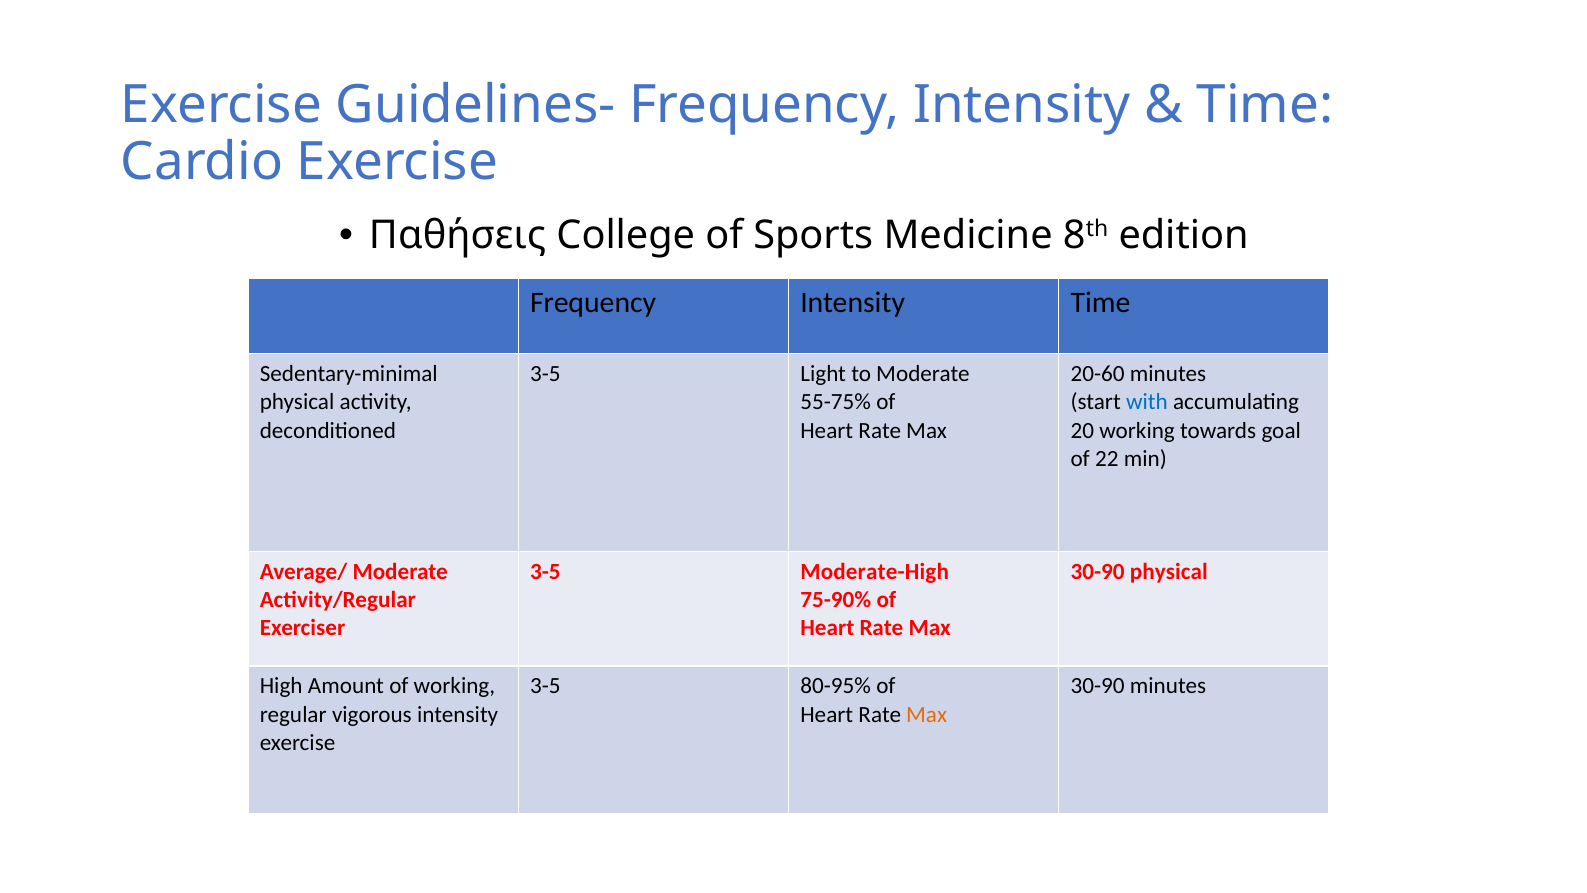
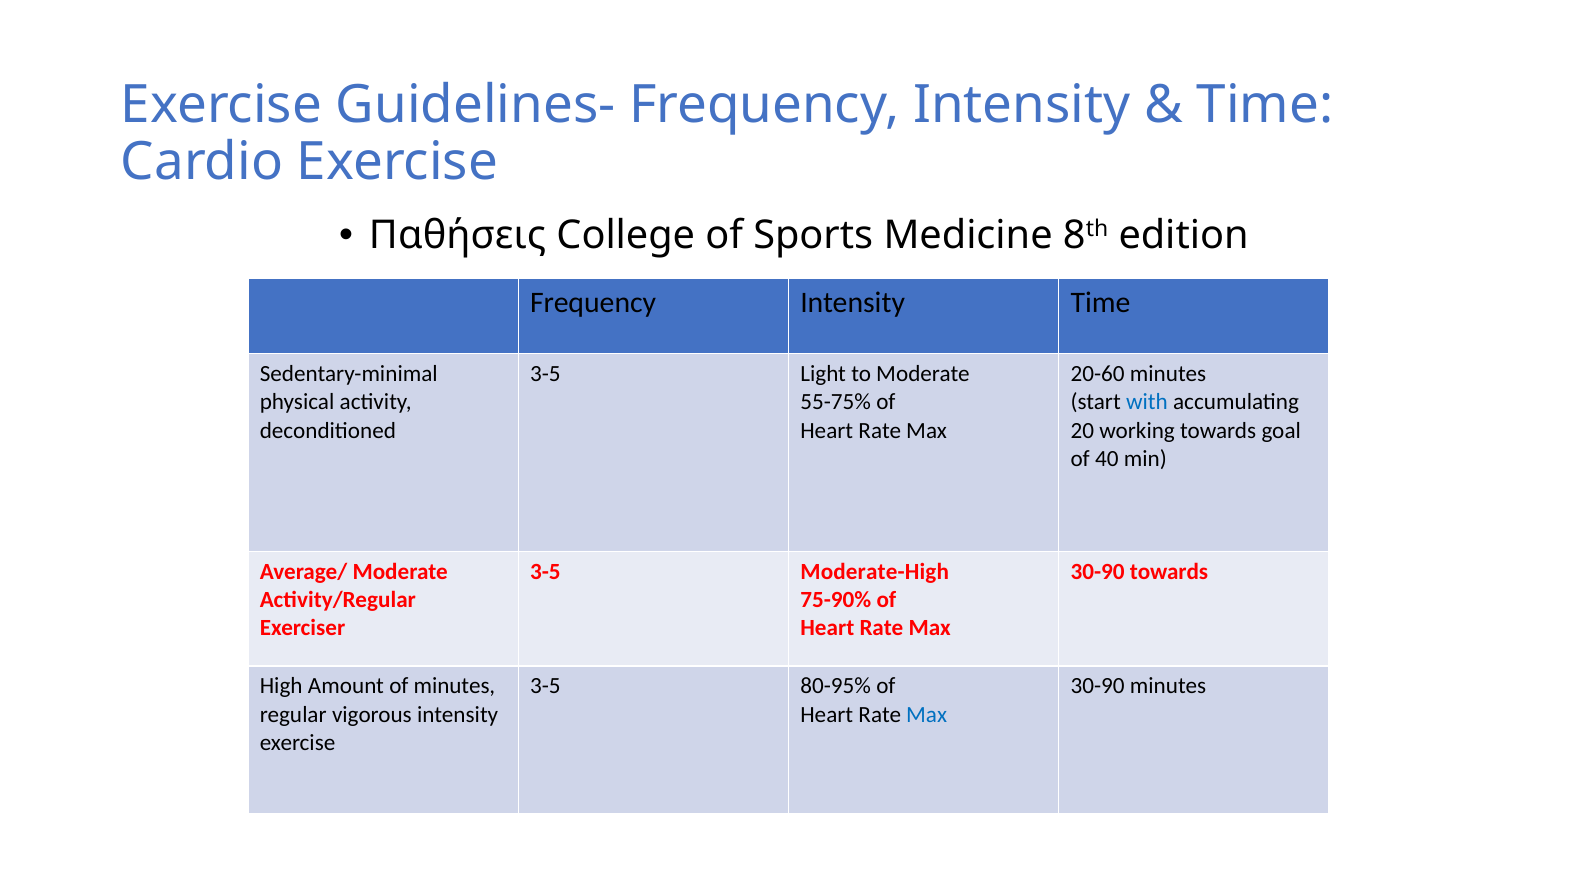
22: 22 -> 40
30-90 physical: physical -> towards
of working: working -> minutes
Max at (927, 714) colour: orange -> blue
